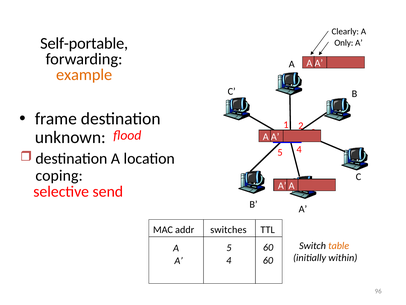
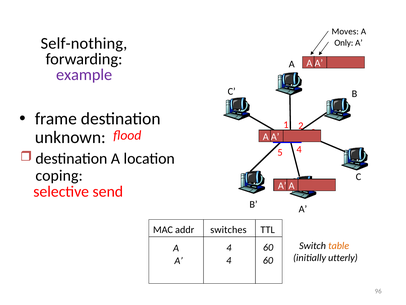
Clearly: Clearly -> Moves
Self-portable: Self-portable -> Self-nothing
example colour: orange -> purple
5 at (229, 248): 5 -> 4
within: within -> utterly
